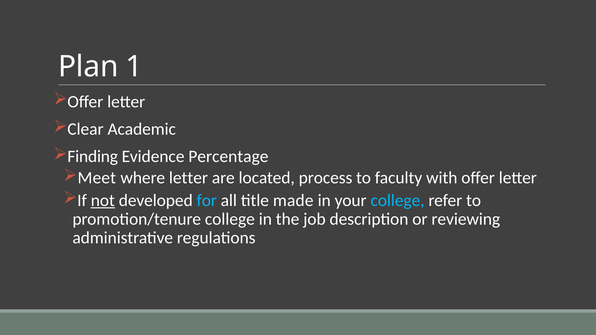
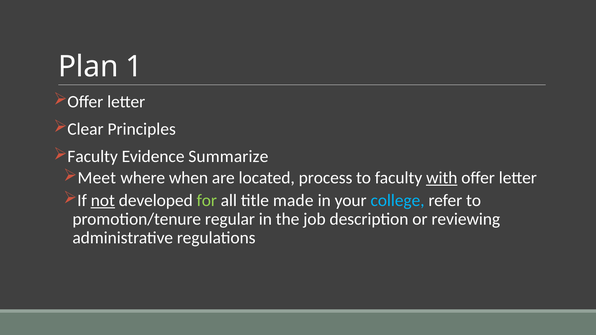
Academic: Academic -> Principles
Finding at (93, 157): Finding -> Faculty
Percentage: Percentage -> Summarize
where letter: letter -> when
with underline: none -> present
for colour: light blue -> light green
promotion/tenure college: college -> regular
